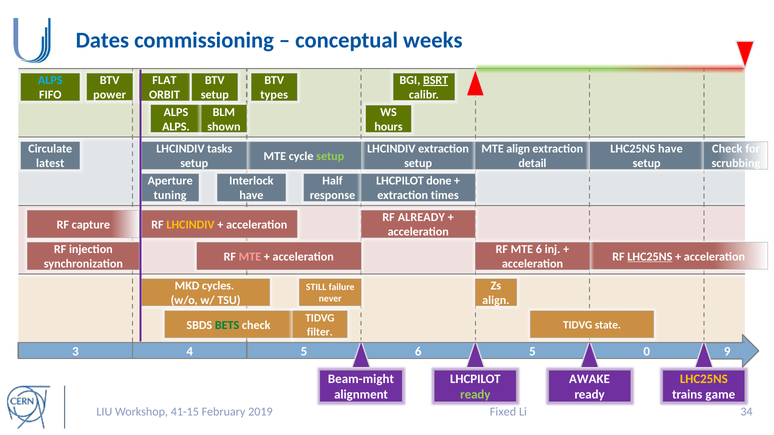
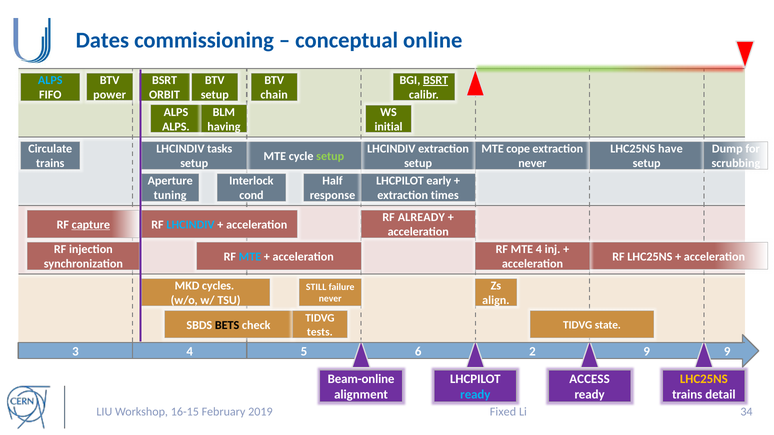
weeks: weeks -> online
FLAT at (164, 81): FLAT -> BSRT
types: types -> chain
shown: shown -> having
hours: hours -> initial
MTE align: align -> cope
Check at (727, 149): Check -> Dump
latest at (50, 164): latest -> trains
detail at (532, 164): detail -> never
done: done -> early
have at (251, 196): have -> cond
capture underline: none -> present
LHCINDIV at (191, 225) colour: yellow -> light blue
MTE 6: 6 -> 4
MTE at (250, 257) colour: pink -> light blue
LHC25NS at (650, 257) underline: present -> none
BETS colour: green -> black
filter: filter -> tests
4 5: 5 -> 2
5 0: 0 -> 9
Beam-might: Beam-might -> Beam-online
AWAKE: AWAKE -> ACCESS
ready at (475, 395) colour: light green -> light blue
game: game -> detail
41-15: 41-15 -> 16-15
